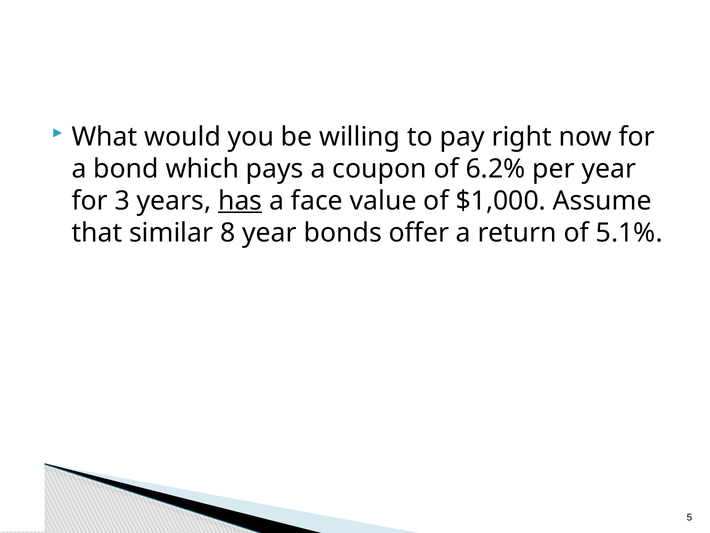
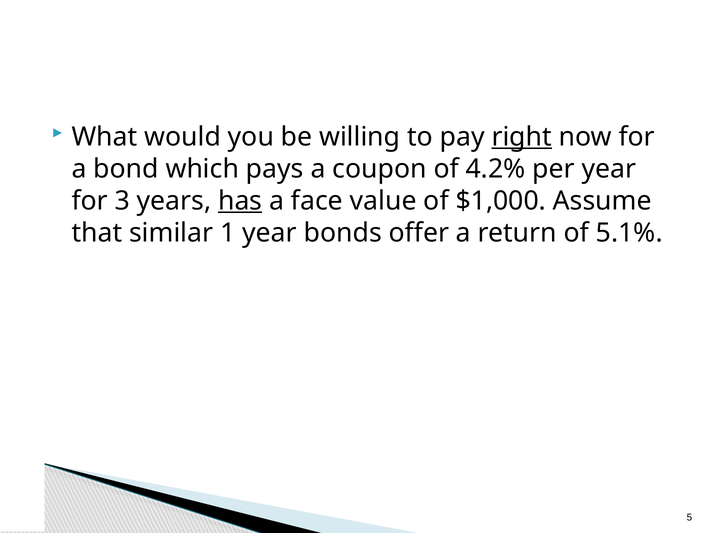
right underline: none -> present
6.2%: 6.2% -> 4.2%
8: 8 -> 1
